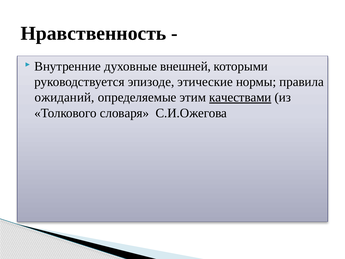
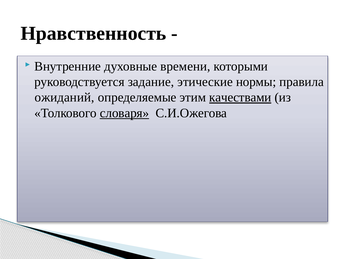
внешней: внешней -> времени
эпизоде: эпизоде -> задание
словаря underline: none -> present
